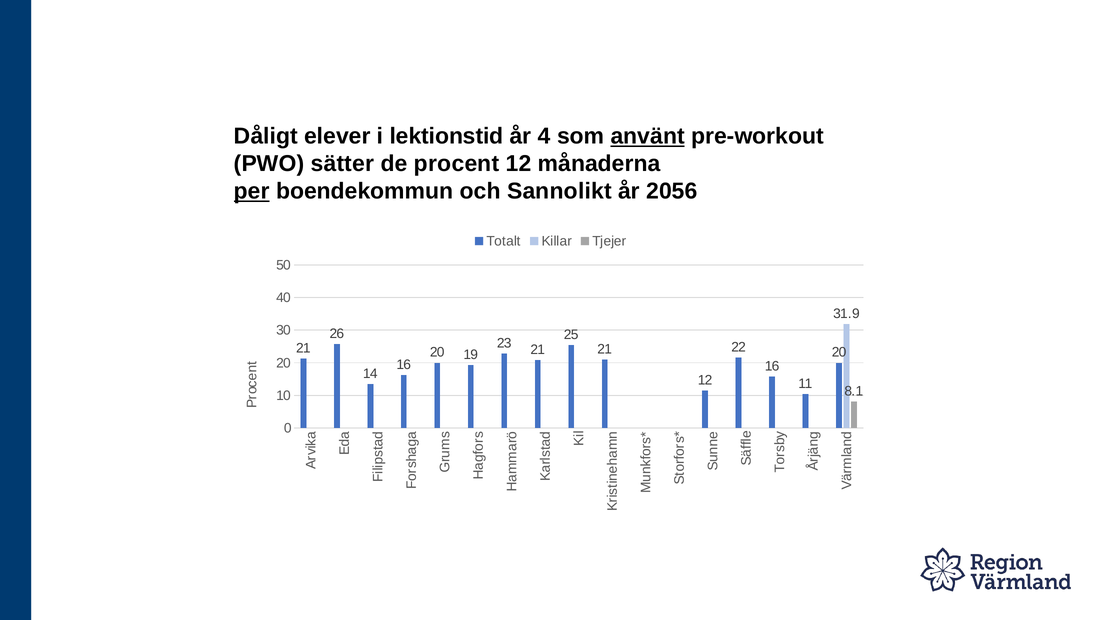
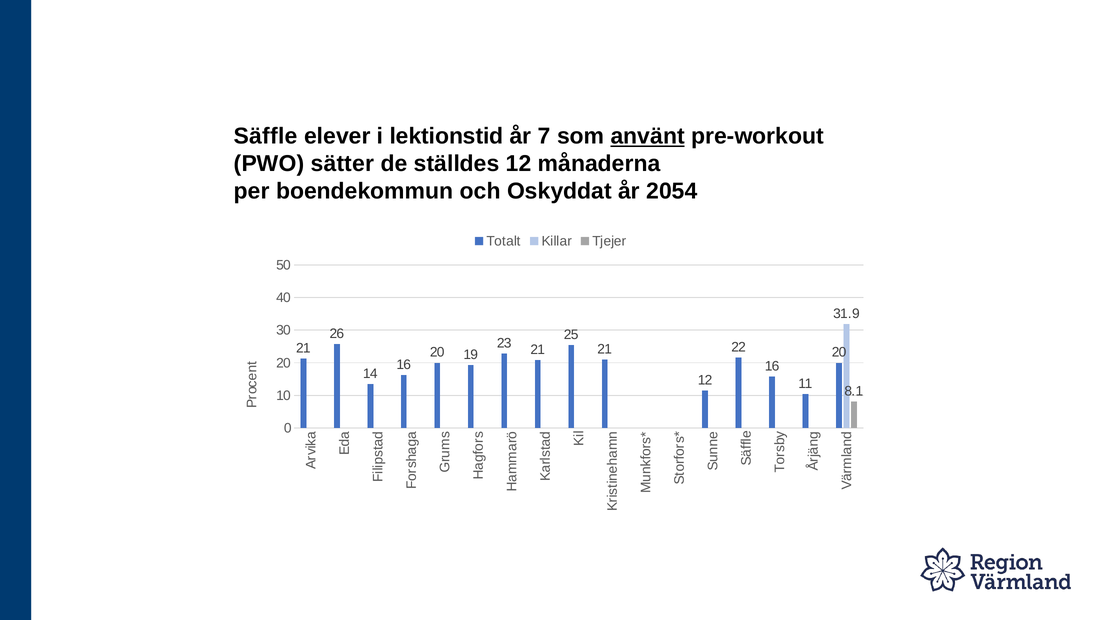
Dåligt: Dåligt -> Säffle
4: 4 -> 7
procent: procent -> ställdes
per underline: present -> none
Sannolikt: Sannolikt -> Oskyddat
2056: 2056 -> 2054
